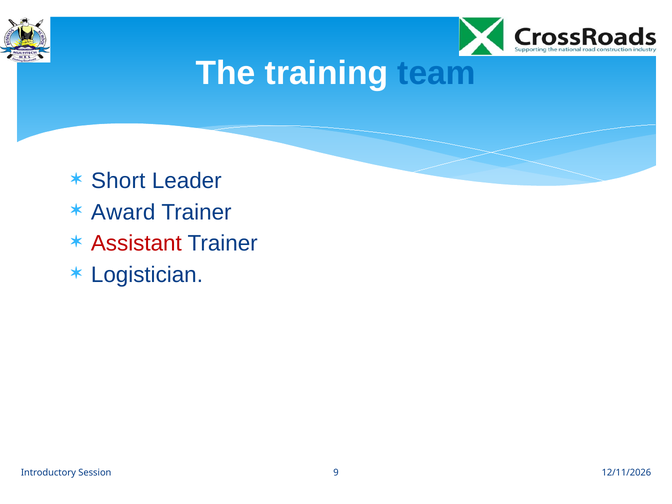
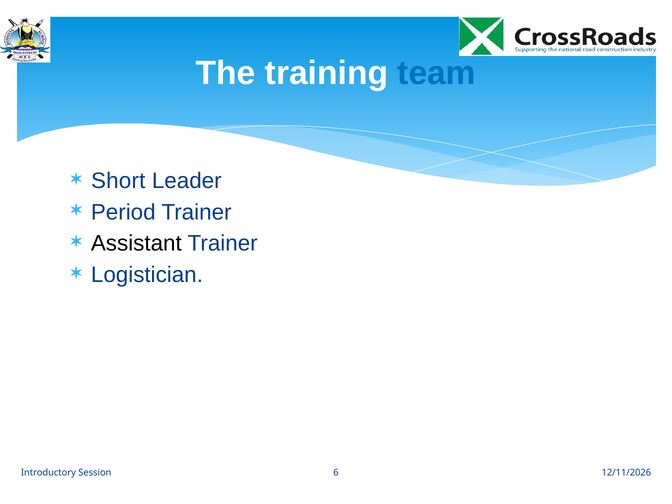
Award: Award -> Period
Assistant colour: red -> black
9: 9 -> 6
